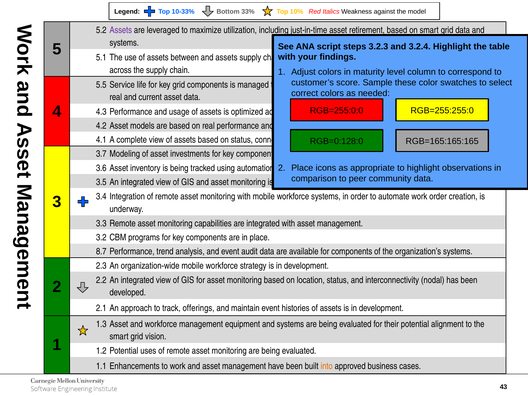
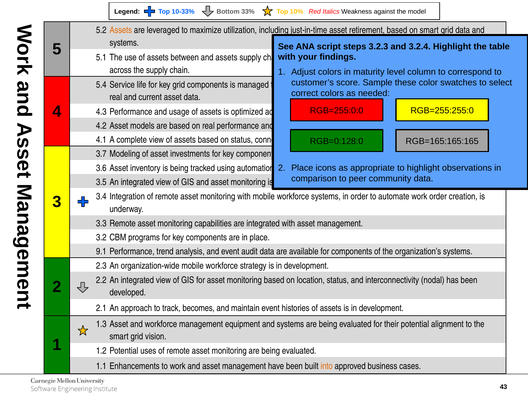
Assets at (121, 30) colour: purple -> orange
5.5: 5.5 -> 5.4
8.7: 8.7 -> 9.1
offerings: offerings -> becomes
